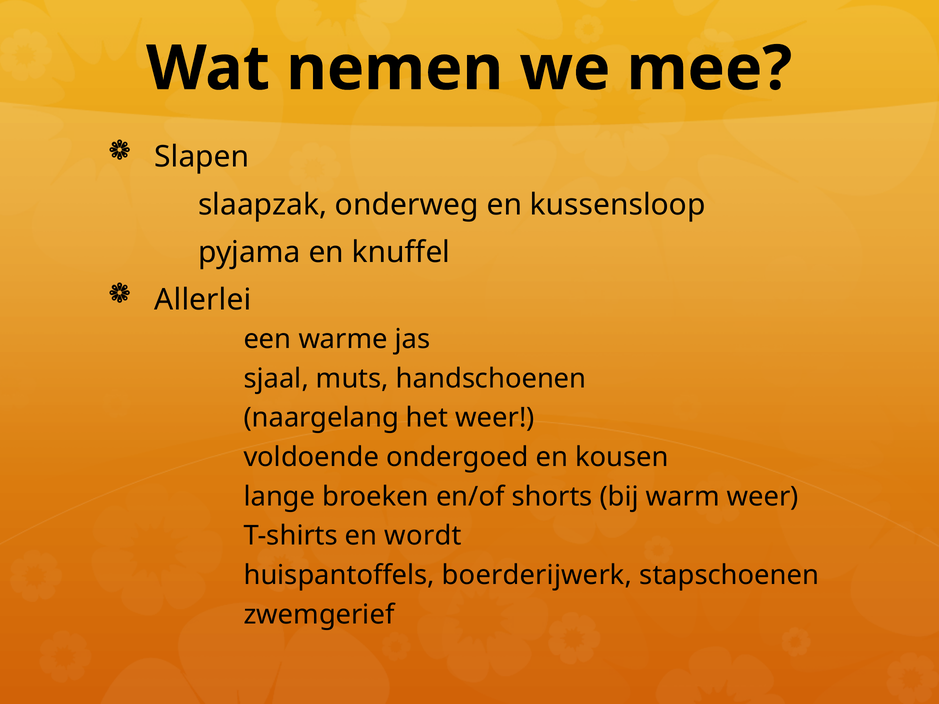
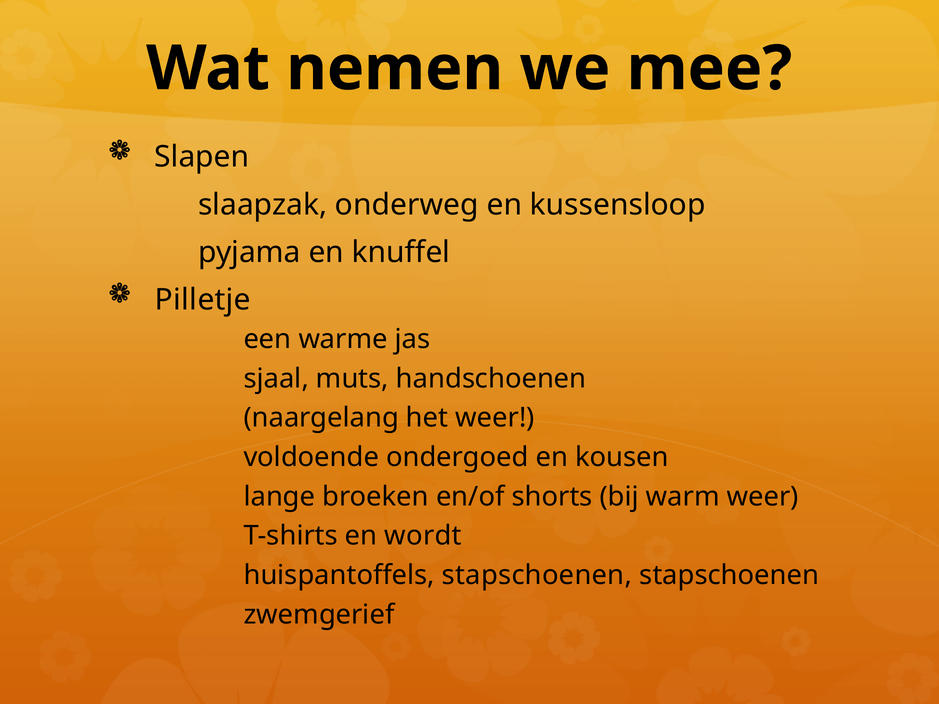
Allerlei: Allerlei -> Pilletje
huispantoffels boerderijwerk: boerderijwerk -> stapschoenen
